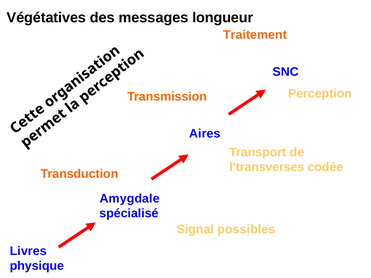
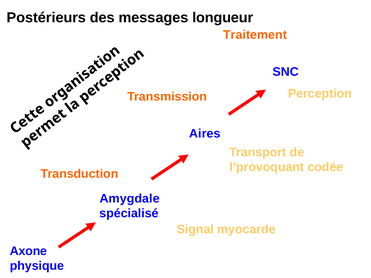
Végétatives: Végétatives -> Postérieurs
l’transverses: l’transverses -> l’provoquant
possibles: possibles -> myocarde
Livres: Livres -> Axone
